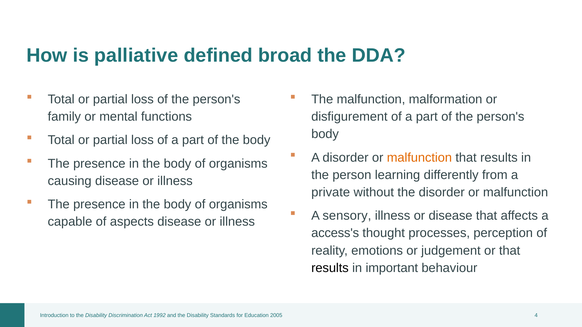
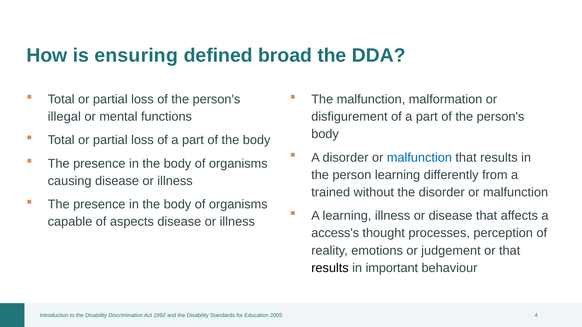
palliative: palliative -> ensuring
family: family -> illegal
malfunction at (419, 158) colour: orange -> blue
private: private -> trained
A sensory: sensory -> learning
